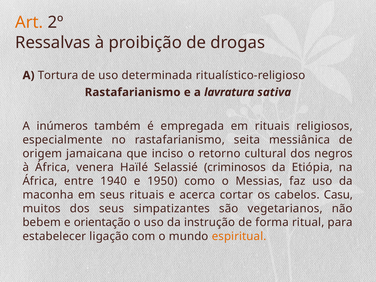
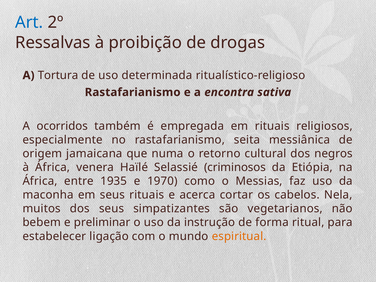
Art colour: orange -> blue
lavratura: lavratura -> encontra
inúmeros: inúmeros -> ocorridos
inciso: inciso -> numa
1940: 1940 -> 1935
1950: 1950 -> 1970
Casu: Casu -> Nela
orientação: orientação -> preliminar
